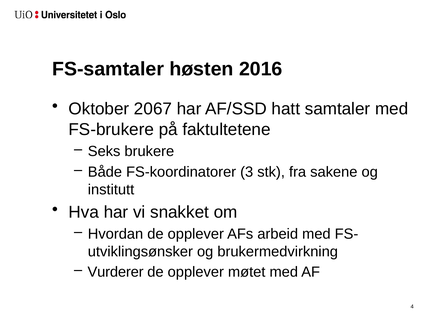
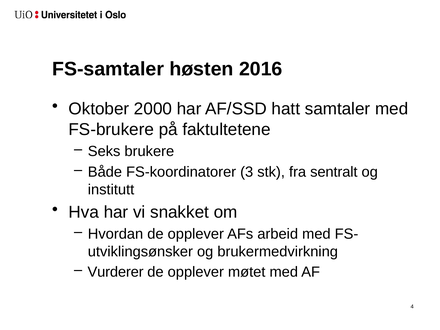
2067: 2067 -> 2000
sakene: sakene -> sentralt
